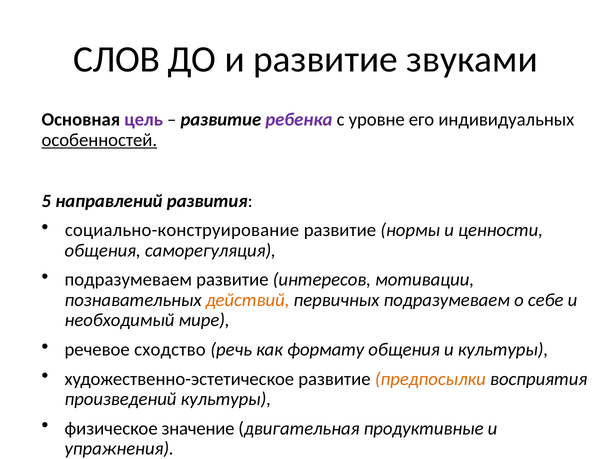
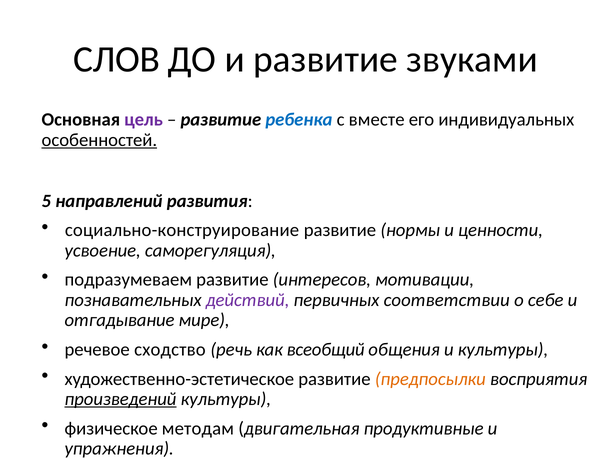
ребенка colour: purple -> blue
уровне: уровне -> вместе
общения at (103, 250): общения -> усвоение
действий colour: orange -> purple
первичных подразумеваем: подразумеваем -> соответствии
необходимый: необходимый -> отгадывание
формату: формату -> всеобщий
произведений underline: none -> present
значение: значение -> методам
